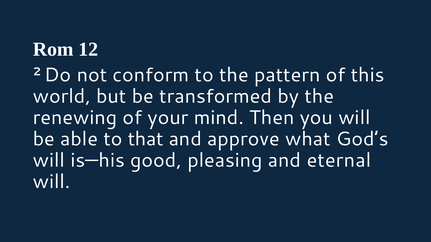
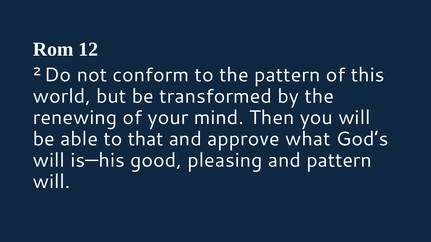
and eternal: eternal -> pattern
